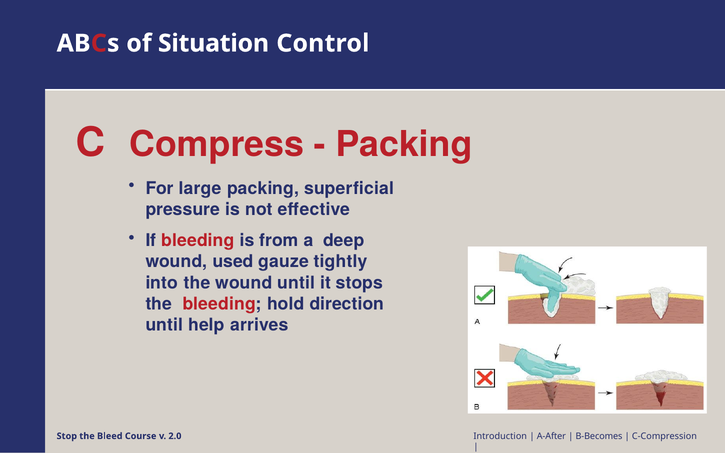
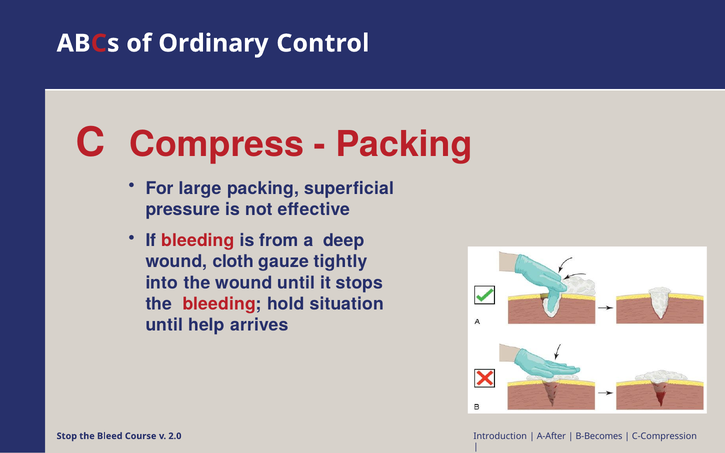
Situation: Situation -> Ordinary
used: used -> cloth
direction: direction -> situation
